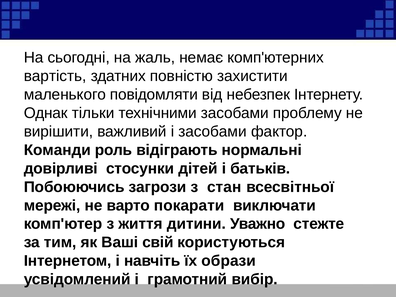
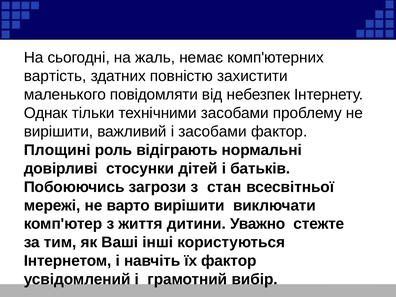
Команди: Команди -> Площині
варто покарати: покарати -> вирішити
свій: свій -> інші
їх образи: образи -> фактор
